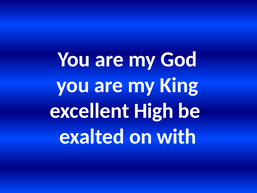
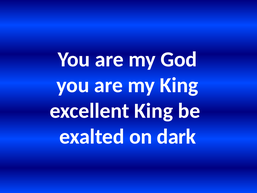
excellent High: High -> King
with: with -> dark
